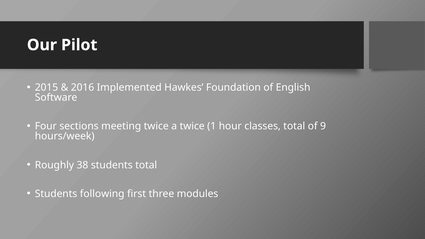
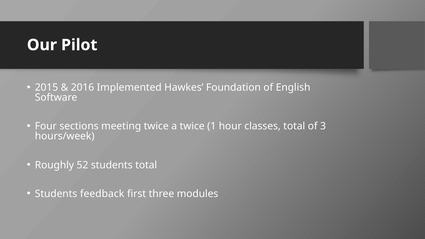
9: 9 -> 3
38: 38 -> 52
following: following -> feedback
